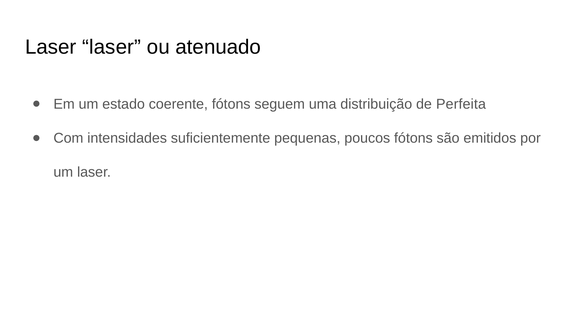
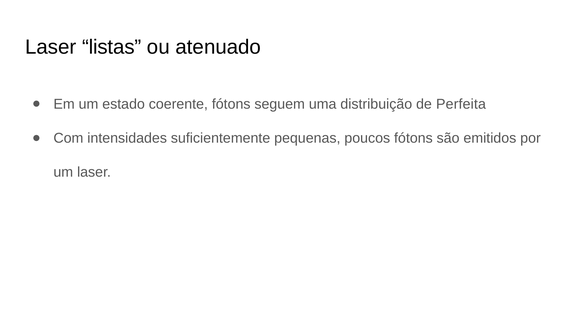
Laser laser: laser -> listas
